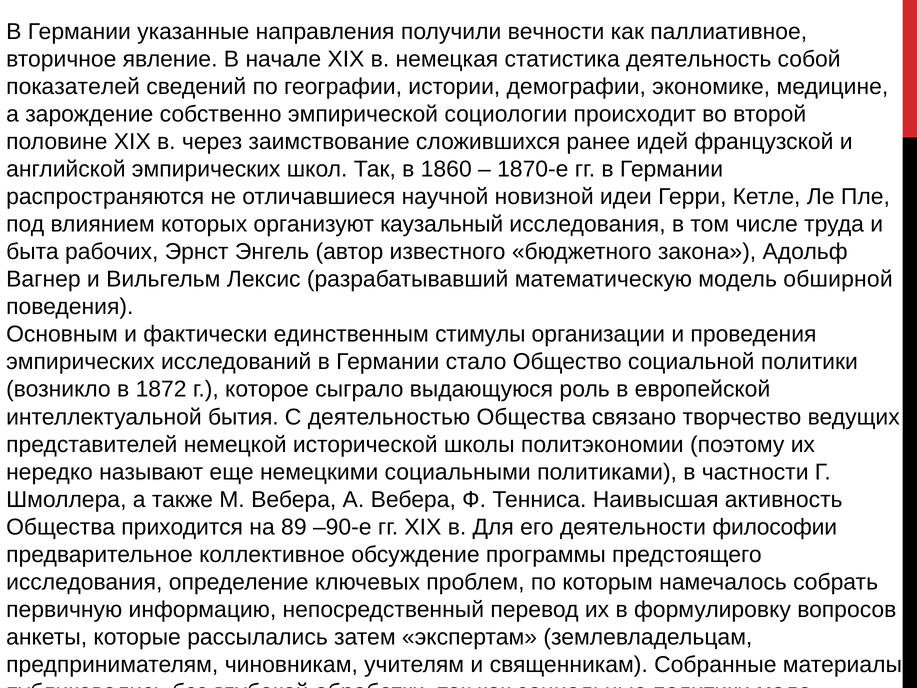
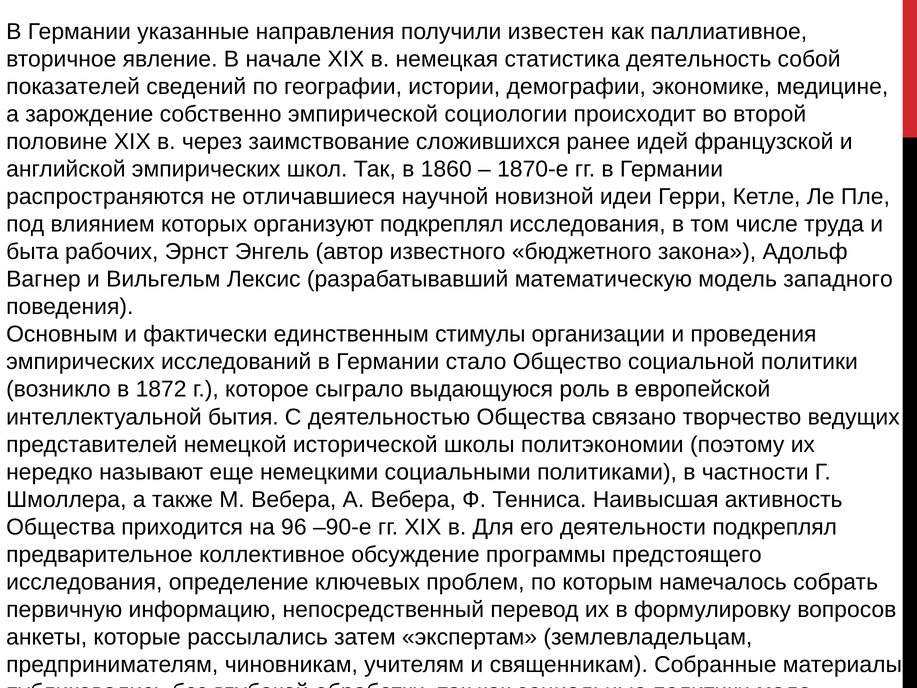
вечности: вечности -> известен
организуют каузальный: каузальный -> подкреплял
обширной: обширной -> западного
89: 89 -> 96
деятельности философии: философии -> подкреплял
